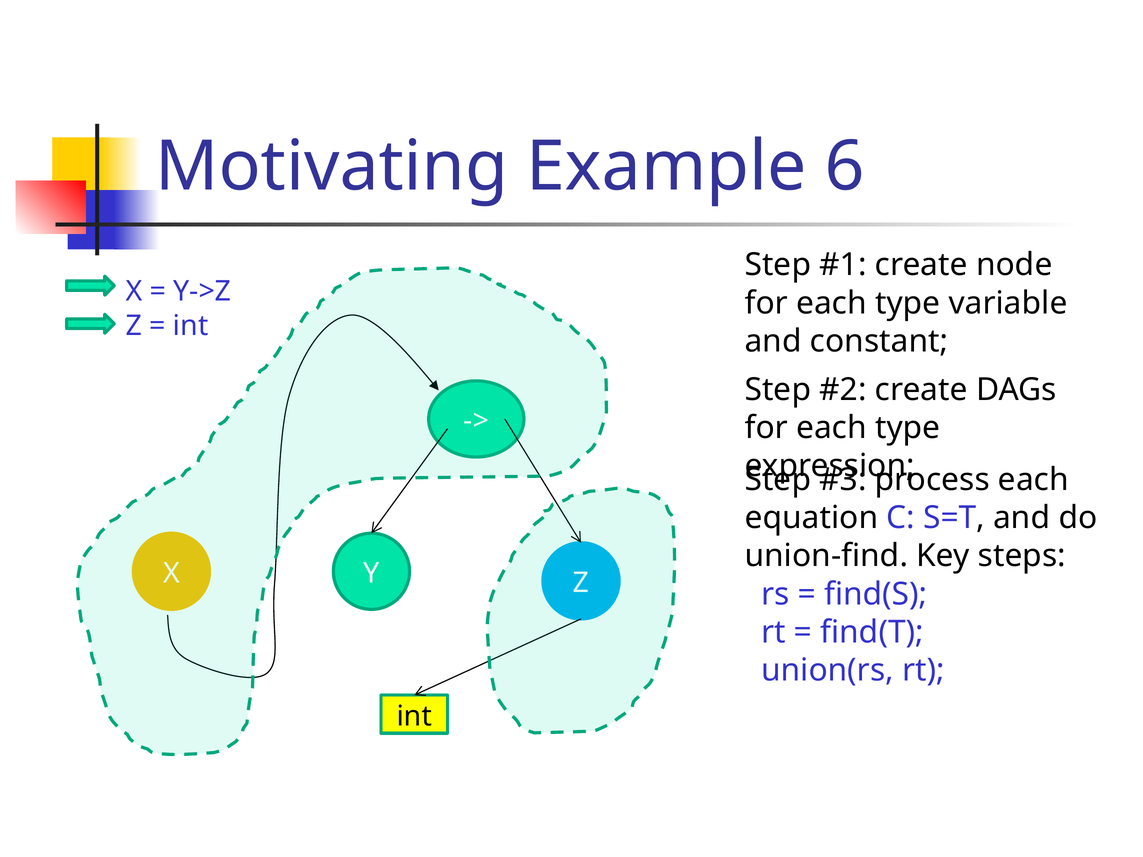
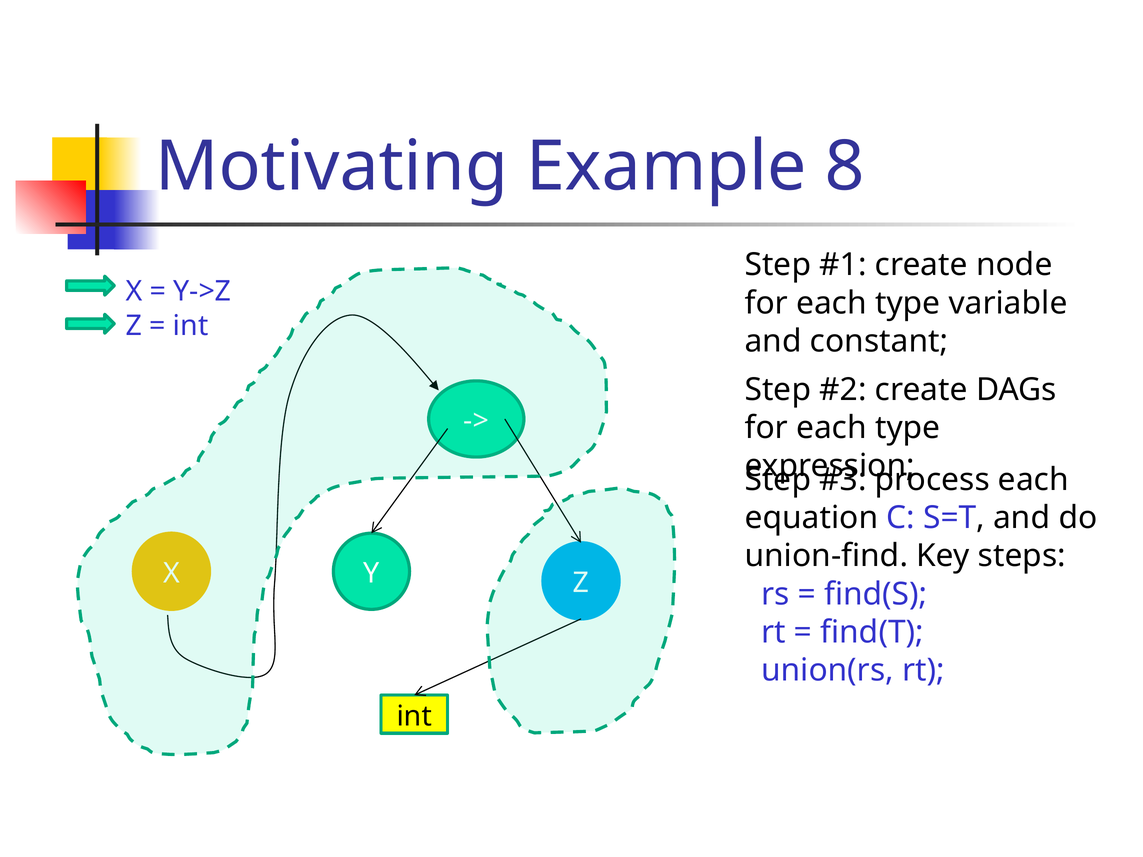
6: 6 -> 8
